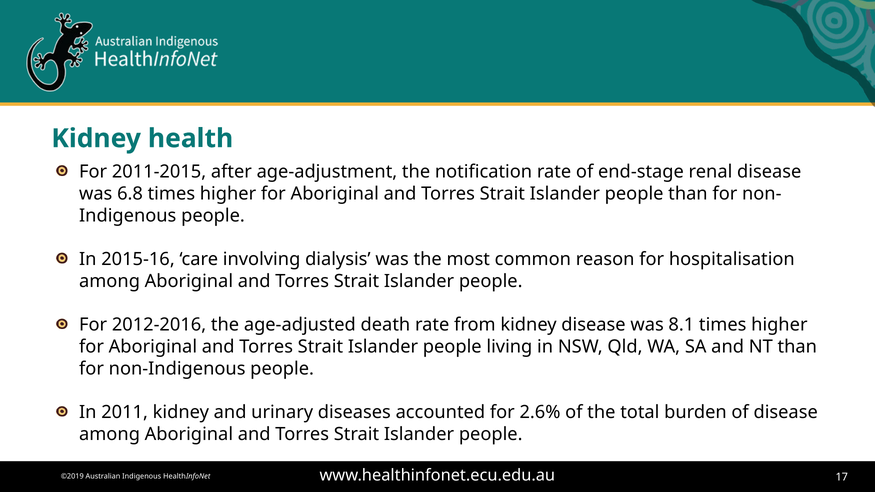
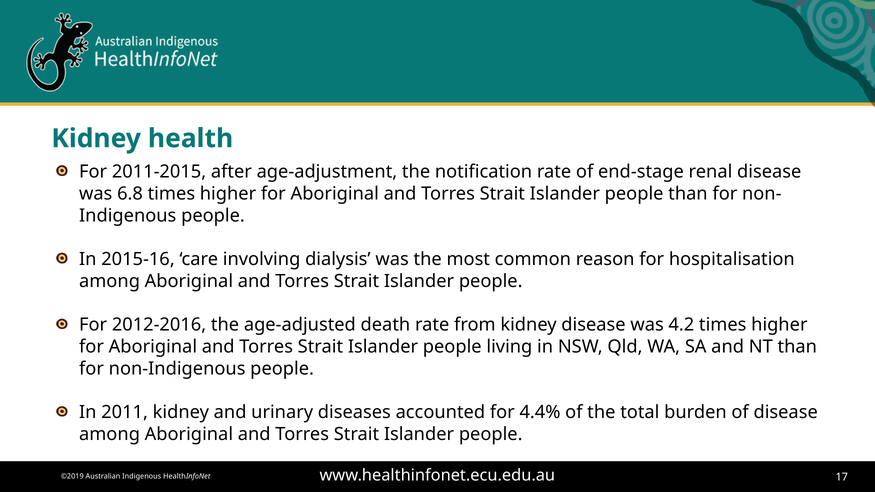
8.1: 8.1 -> 4.2
2.6%: 2.6% -> 4.4%
